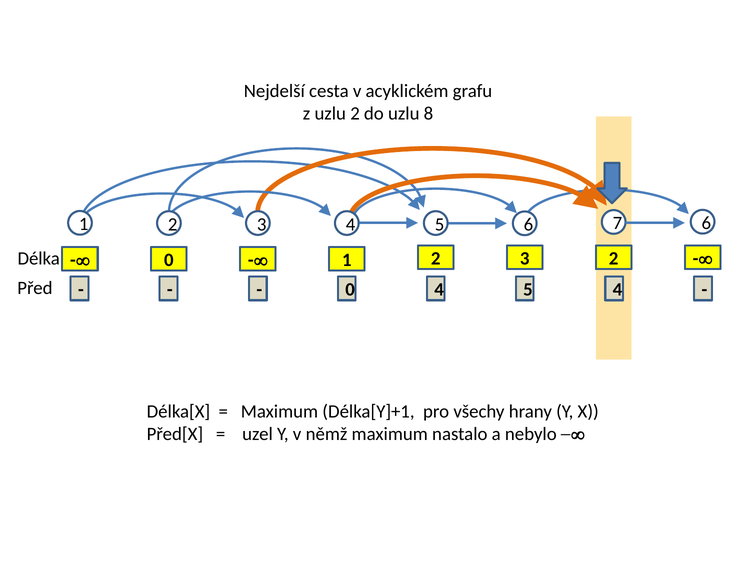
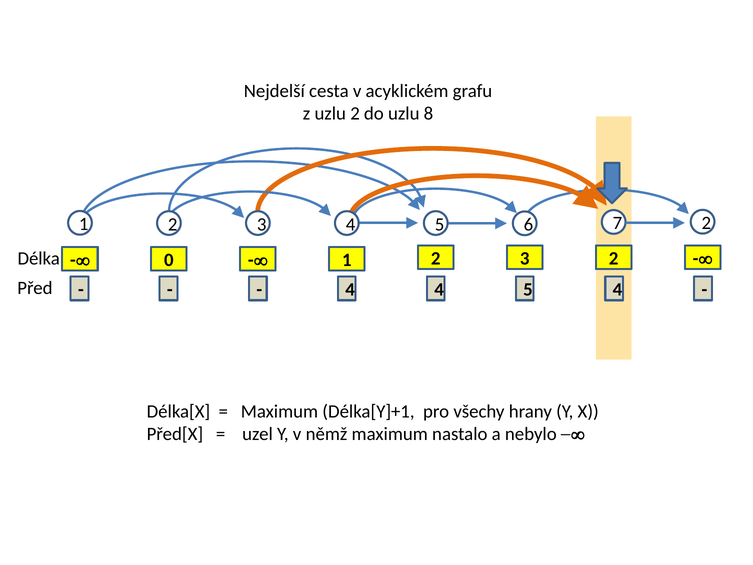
6 6: 6 -> 2
0 at (350, 290): 0 -> 4
